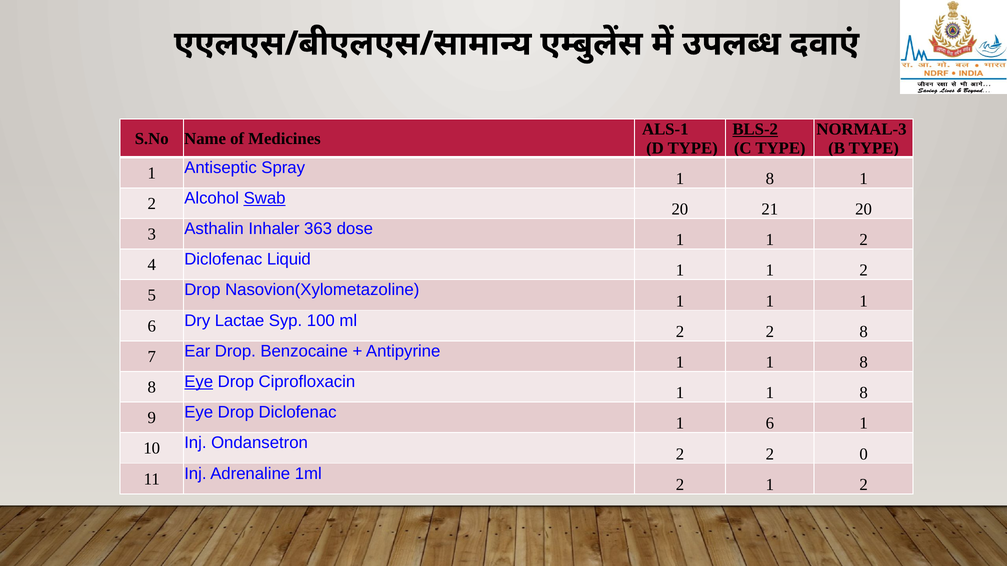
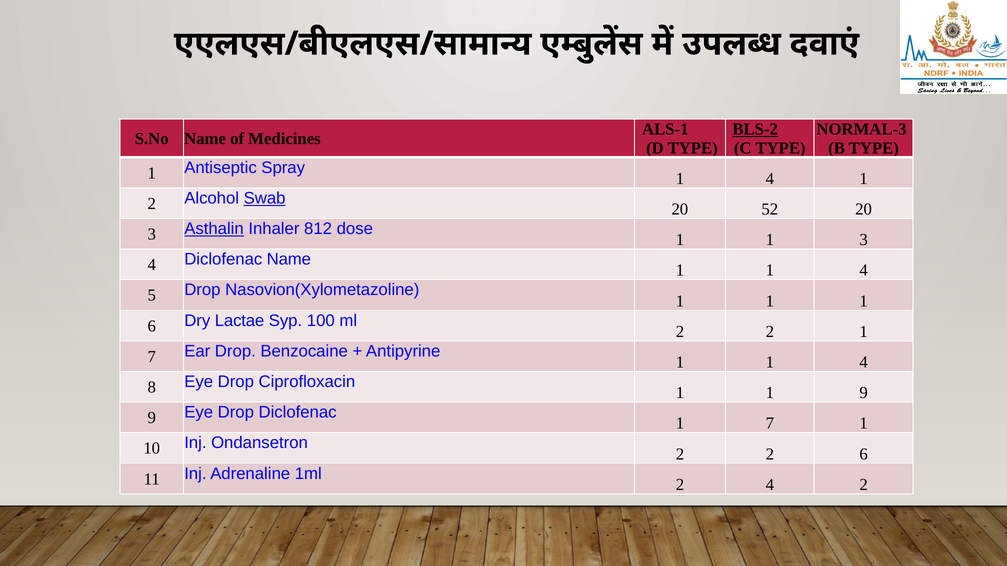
8 at (770, 179): 8 -> 4
21: 21 -> 52
Asthalin underline: none -> present
363: 363 -> 812
2 at (864, 240): 2 -> 3
Diclofenac Liquid: Liquid -> Name
2 at (864, 271): 2 -> 4
2 8: 8 -> 1
8 at (864, 363): 8 -> 4
Eye at (199, 382) underline: present -> none
8 at (864, 393): 8 -> 9
6 at (770, 424): 6 -> 7
2 0: 0 -> 6
2 1: 1 -> 4
